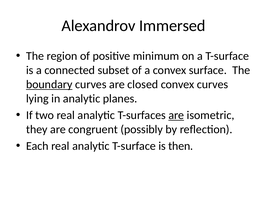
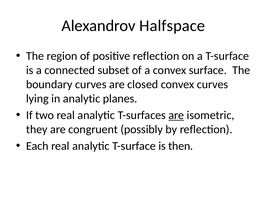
Immersed: Immersed -> Halfspace
positive minimum: minimum -> reflection
boundary underline: present -> none
